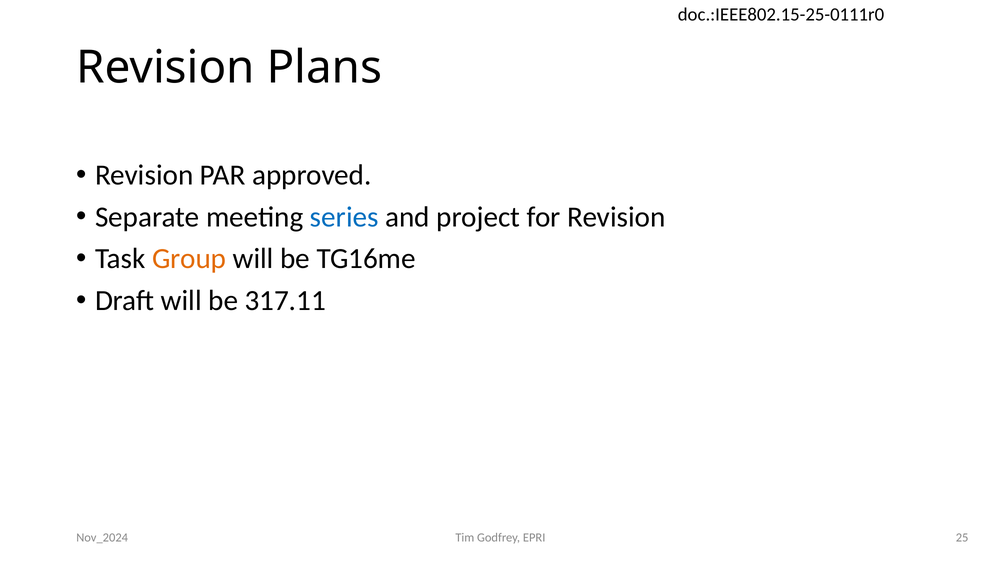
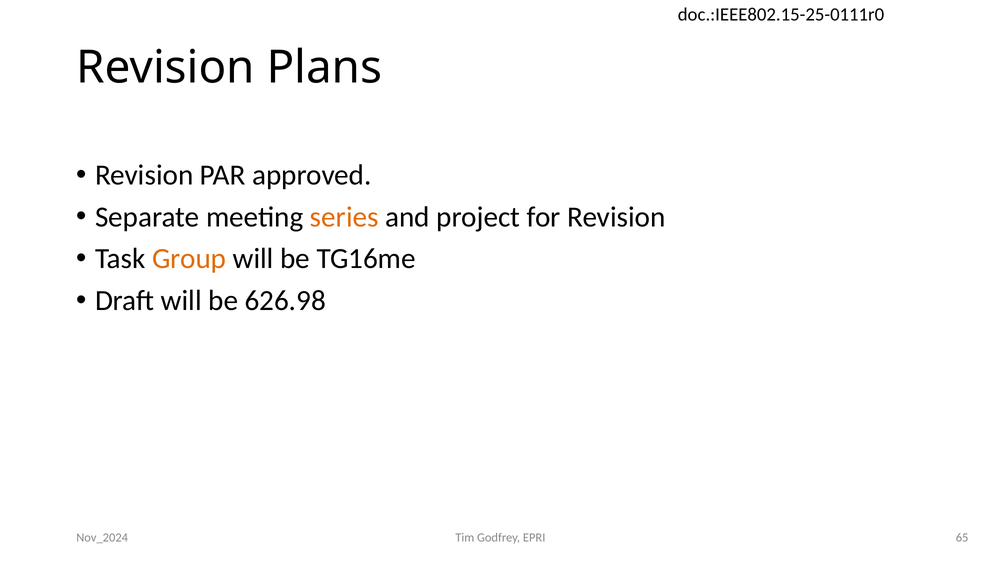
series colour: blue -> orange
317.11: 317.11 -> 626.98
25: 25 -> 65
